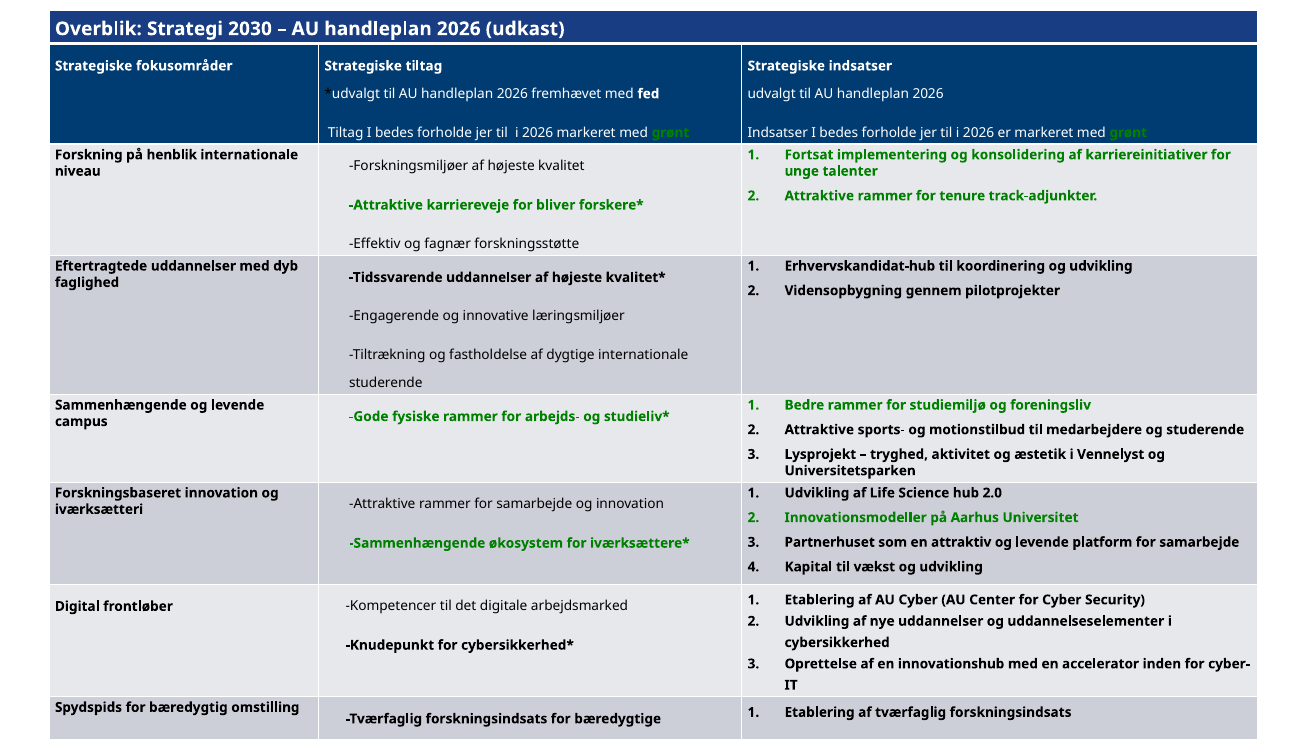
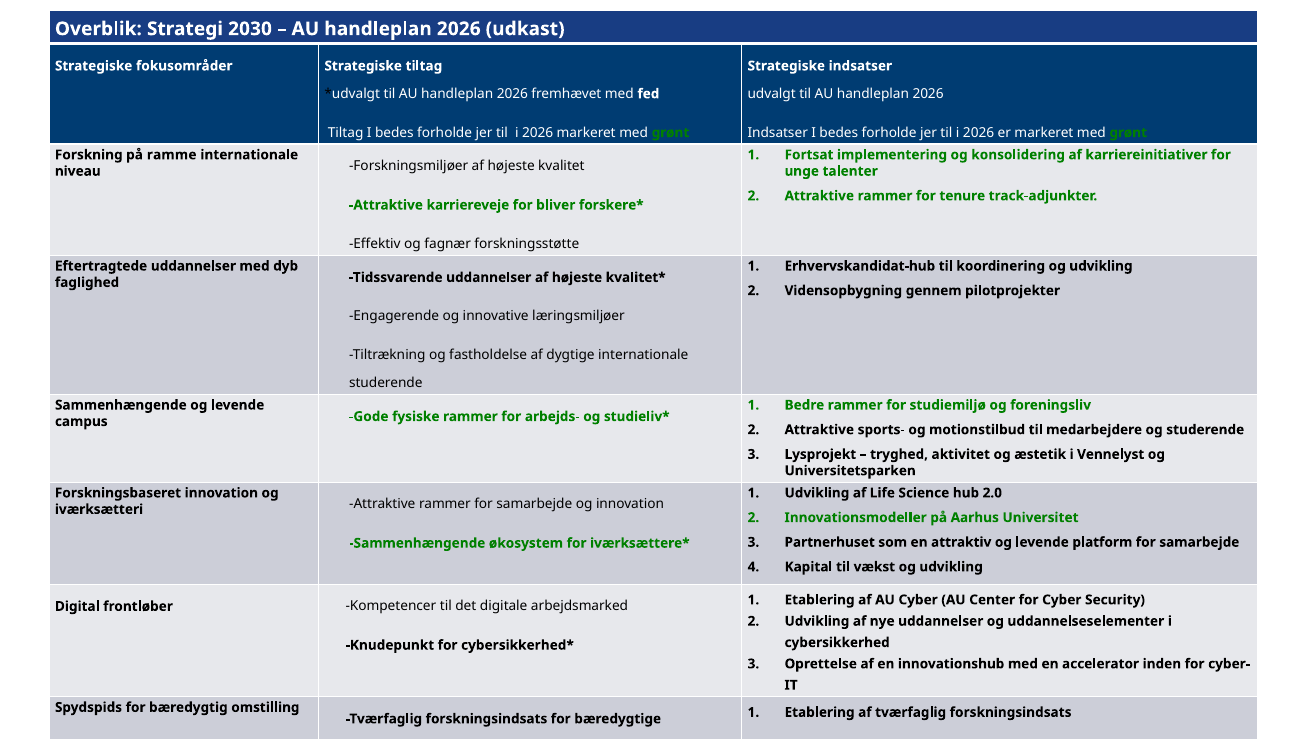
henblik: henblik -> ramme
